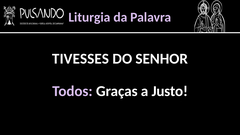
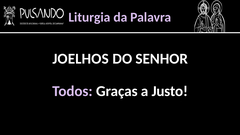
TIVESSES: TIVESSES -> JOELHOS
